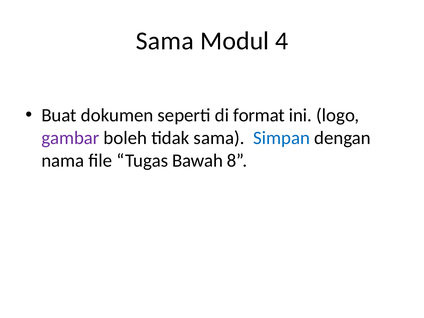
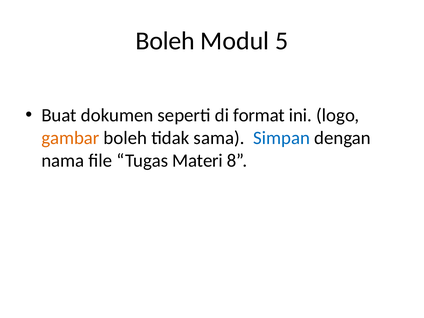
Sama at (165, 41): Sama -> Boleh
4: 4 -> 5
gambar colour: purple -> orange
Bawah: Bawah -> Materi
